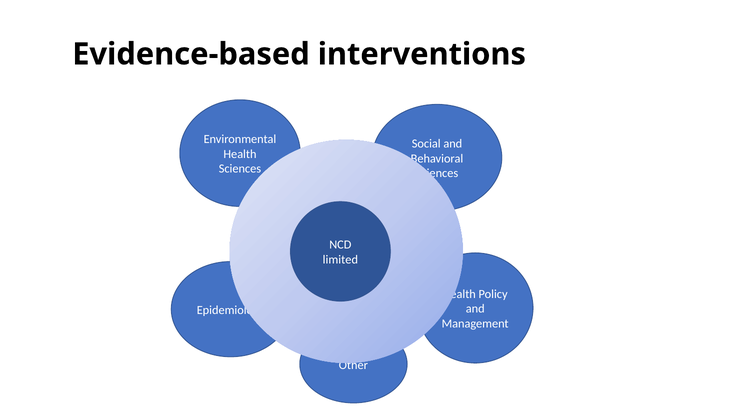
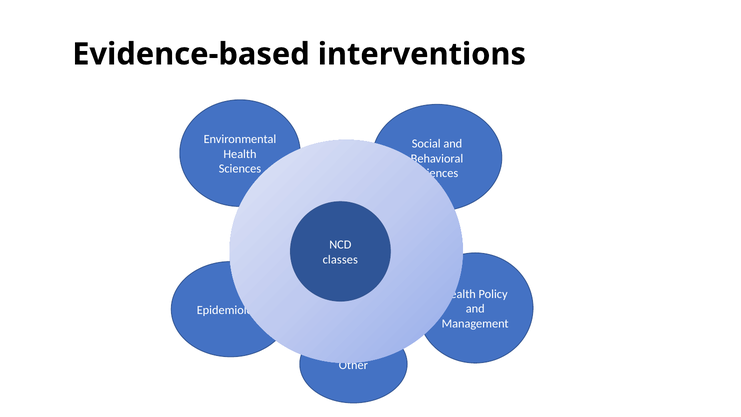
limited: limited -> classes
